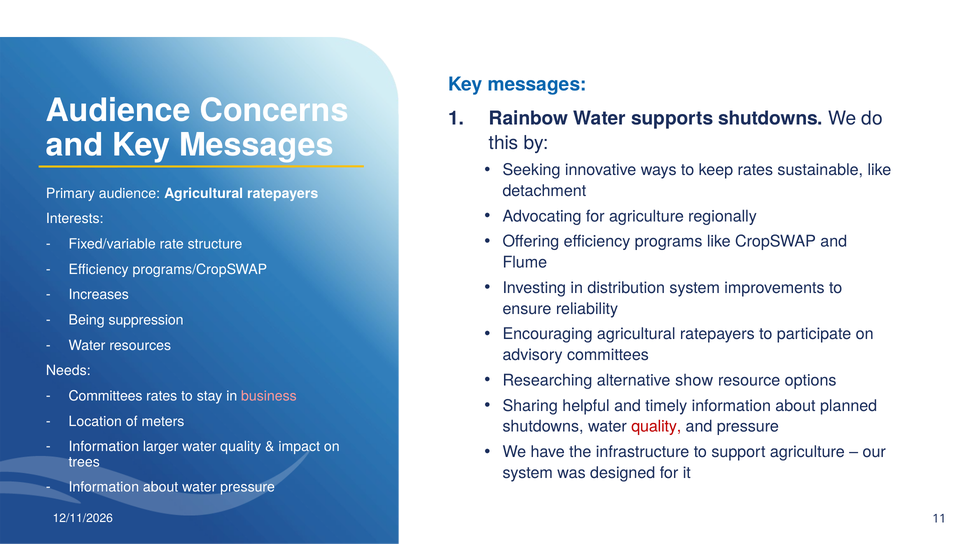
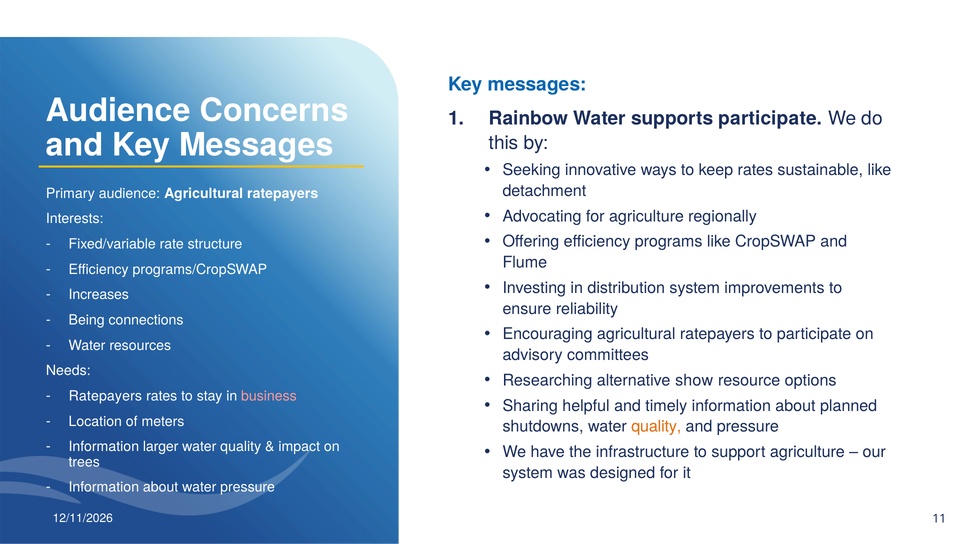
supports shutdowns: shutdowns -> participate
suppression: suppression -> connections
Committees at (105, 396): Committees -> Ratepayers
quality at (656, 427) colour: red -> orange
